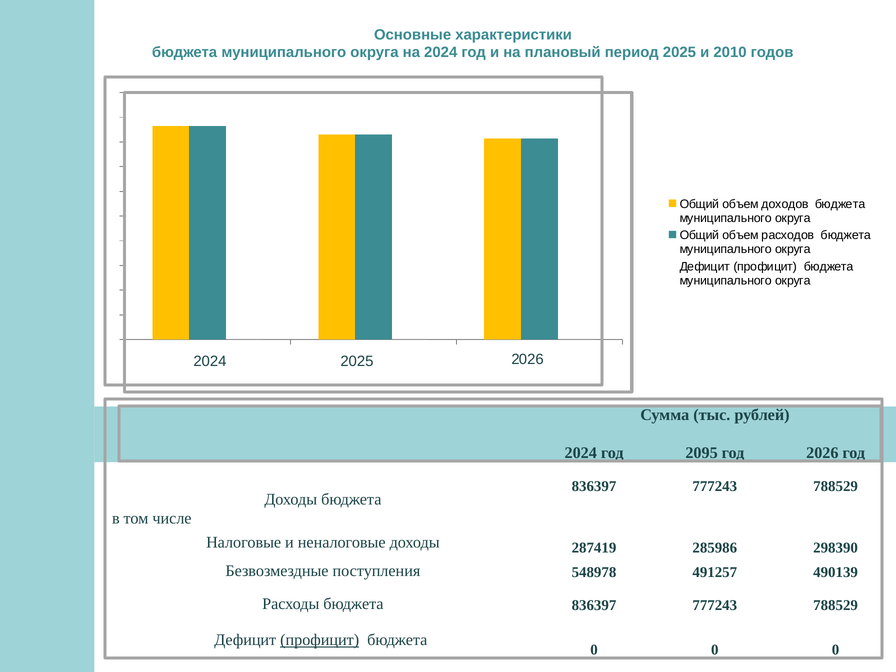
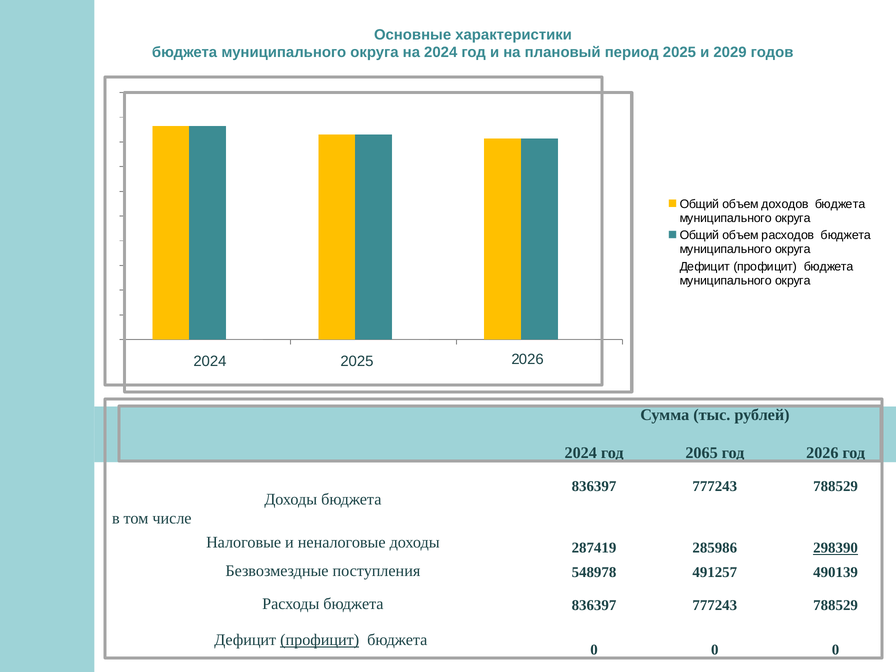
2010: 2010 -> 2029
2095: 2095 -> 2065
298390 underline: none -> present
